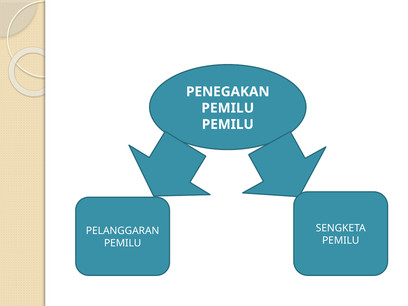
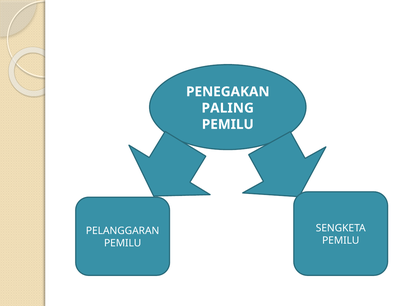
PEMILU at (228, 108): PEMILU -> PALING
